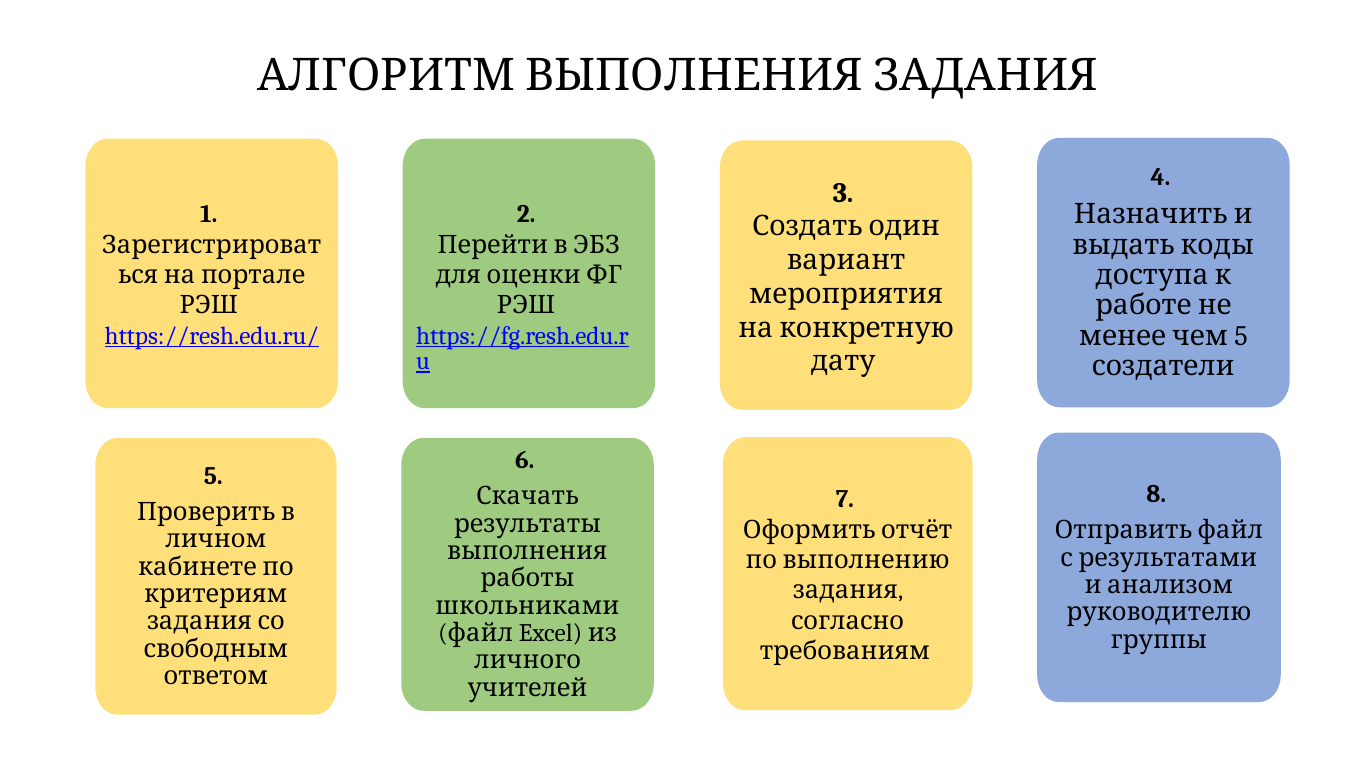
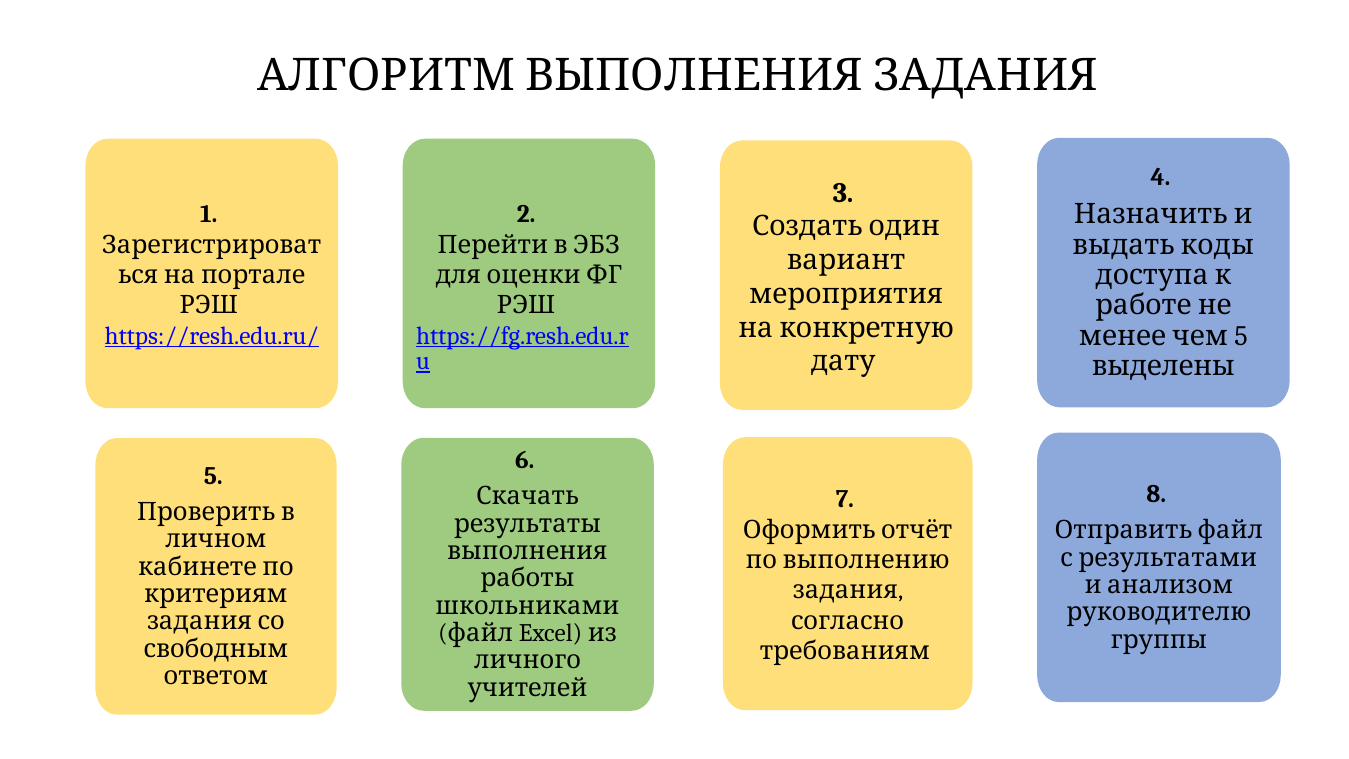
создатели: создатели -> выделены
